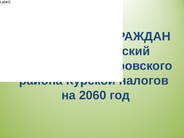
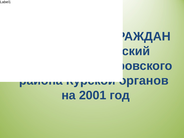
налогов: налогов -> органов
2060: 2060 -> 2001
